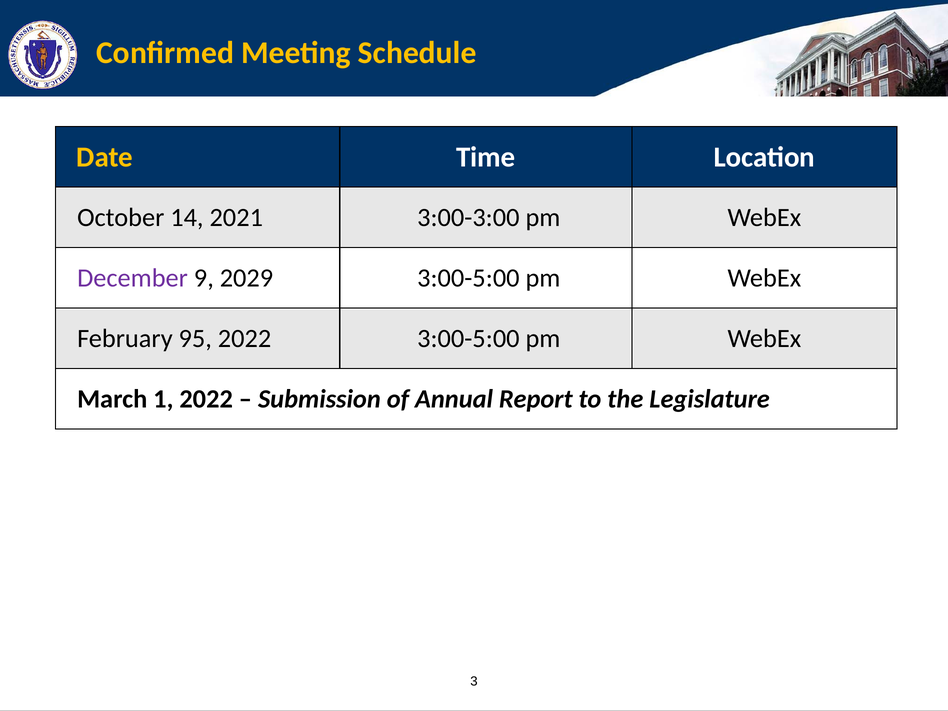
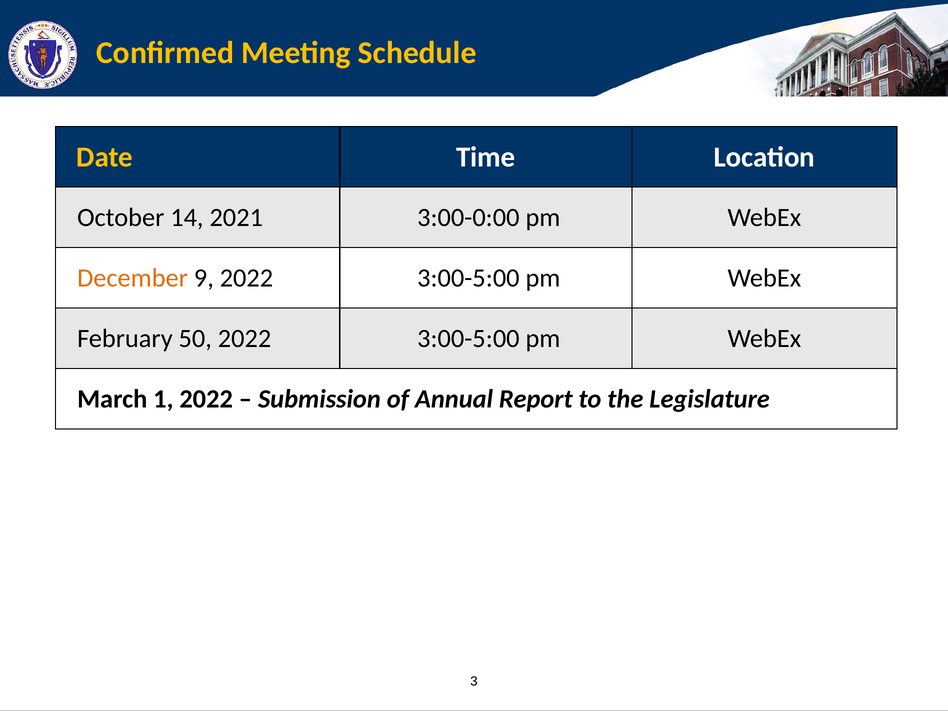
3:00-3:00: 3:00-3:00 -> 3:00-0:00
December colour: purple -> orange
9 2029: 2029 -> 2022
95: 95 -> 50
